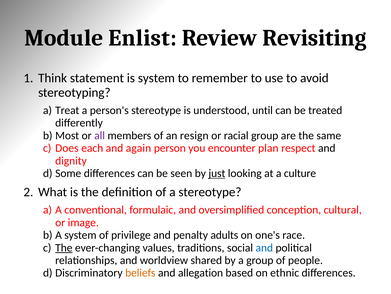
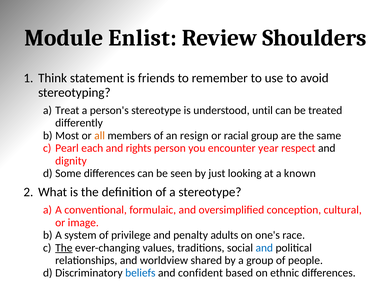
Revisiting: Revisiting -> Shoulders
is system: system -> friends
all colour: purple -> orange
Does: Does -> Pearl
again: again -> rights
plan: plan -> year
just underline: present -> none
culture: culture -> known
beliefs colour: orange -> blue
allegation: allegation -> confident
